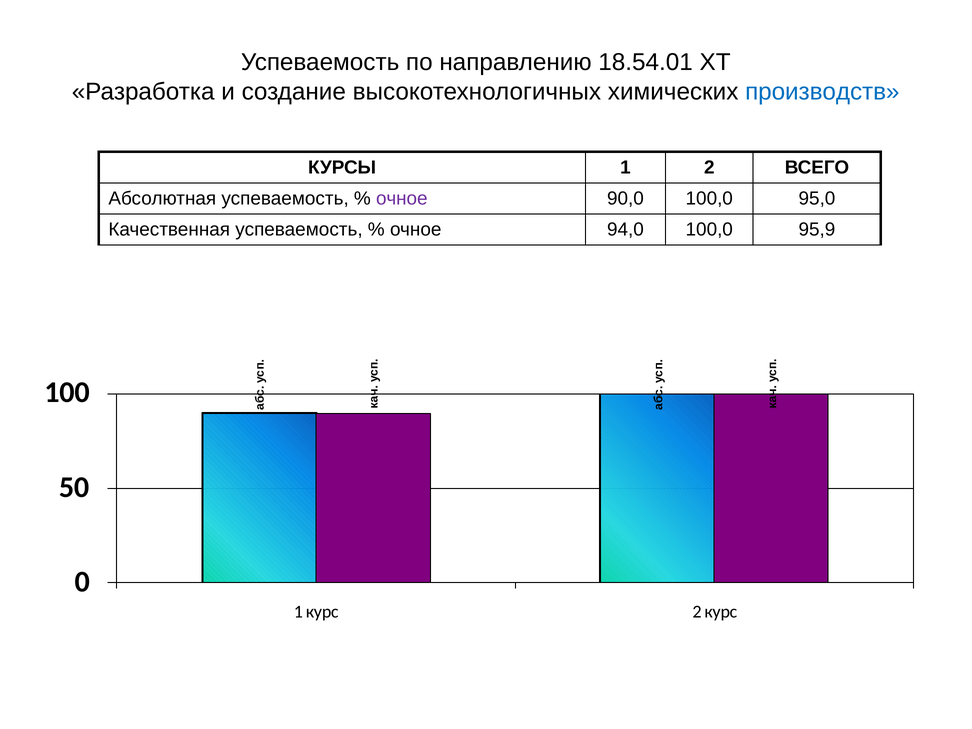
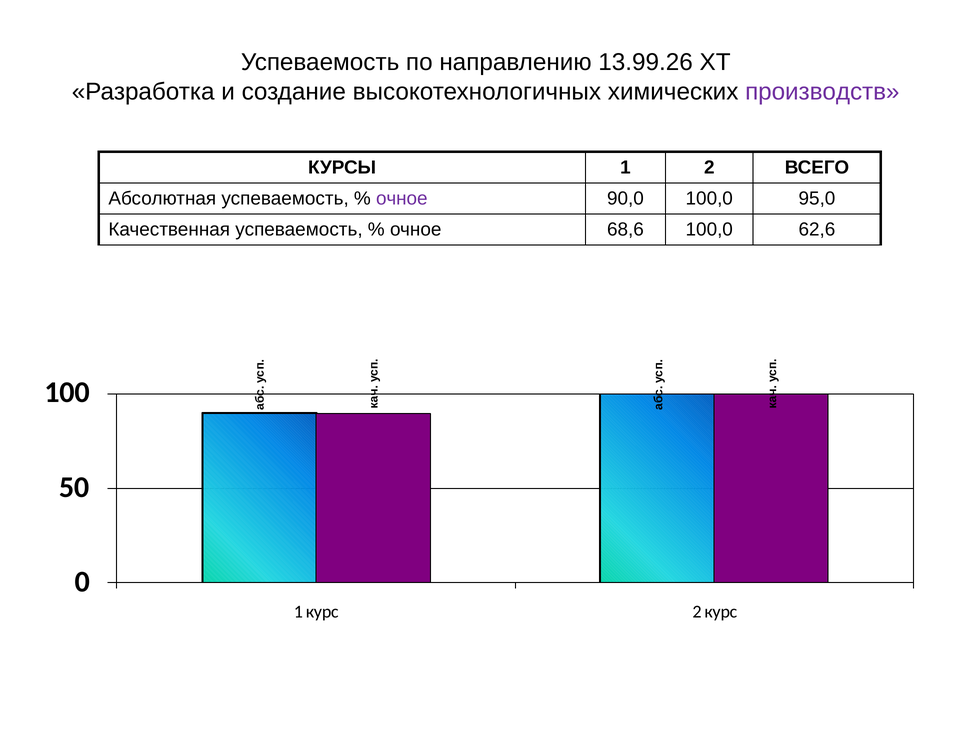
18.54.01: 18.54.01 -> 13.99.26
производств colour: blue -> purple
94,0: 94,0 -> 68,6
95,9: 95,9 -> 62,6
